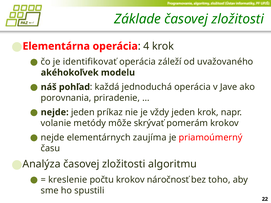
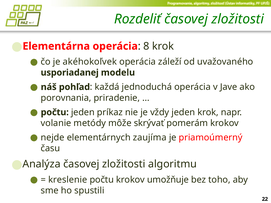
Základe: Základe -> Rozdeliť
4: 4 -> 8
identifikovať: identifikovať -> akéhokoľvek
akéhokoľvek: akéhokoľvek -> usporiadanej
nejde at (55, 112): nejde -> počtu
náročnosť: náročnosť -> umožňuje
